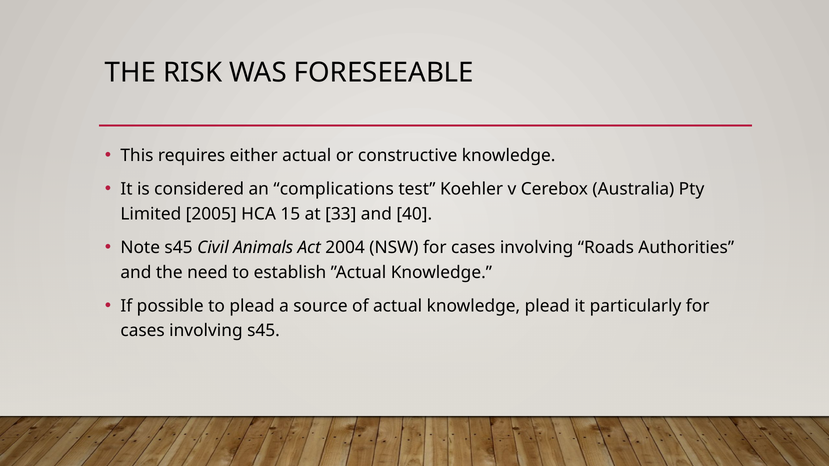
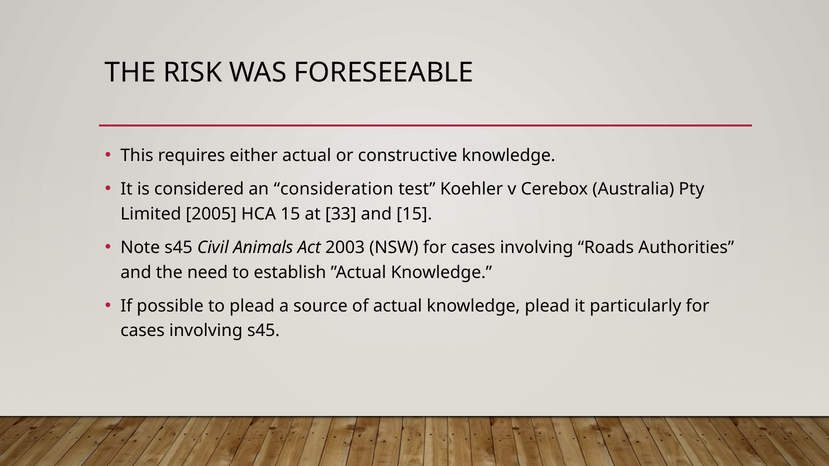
complications: complications -> consideration
and 40: 40 -> 15
2004: 2004 -> 2003
